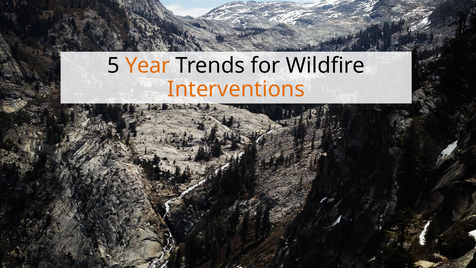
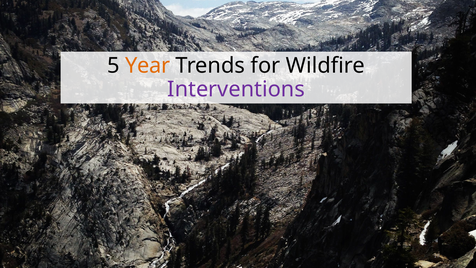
Interventions colour: orange -> purple
